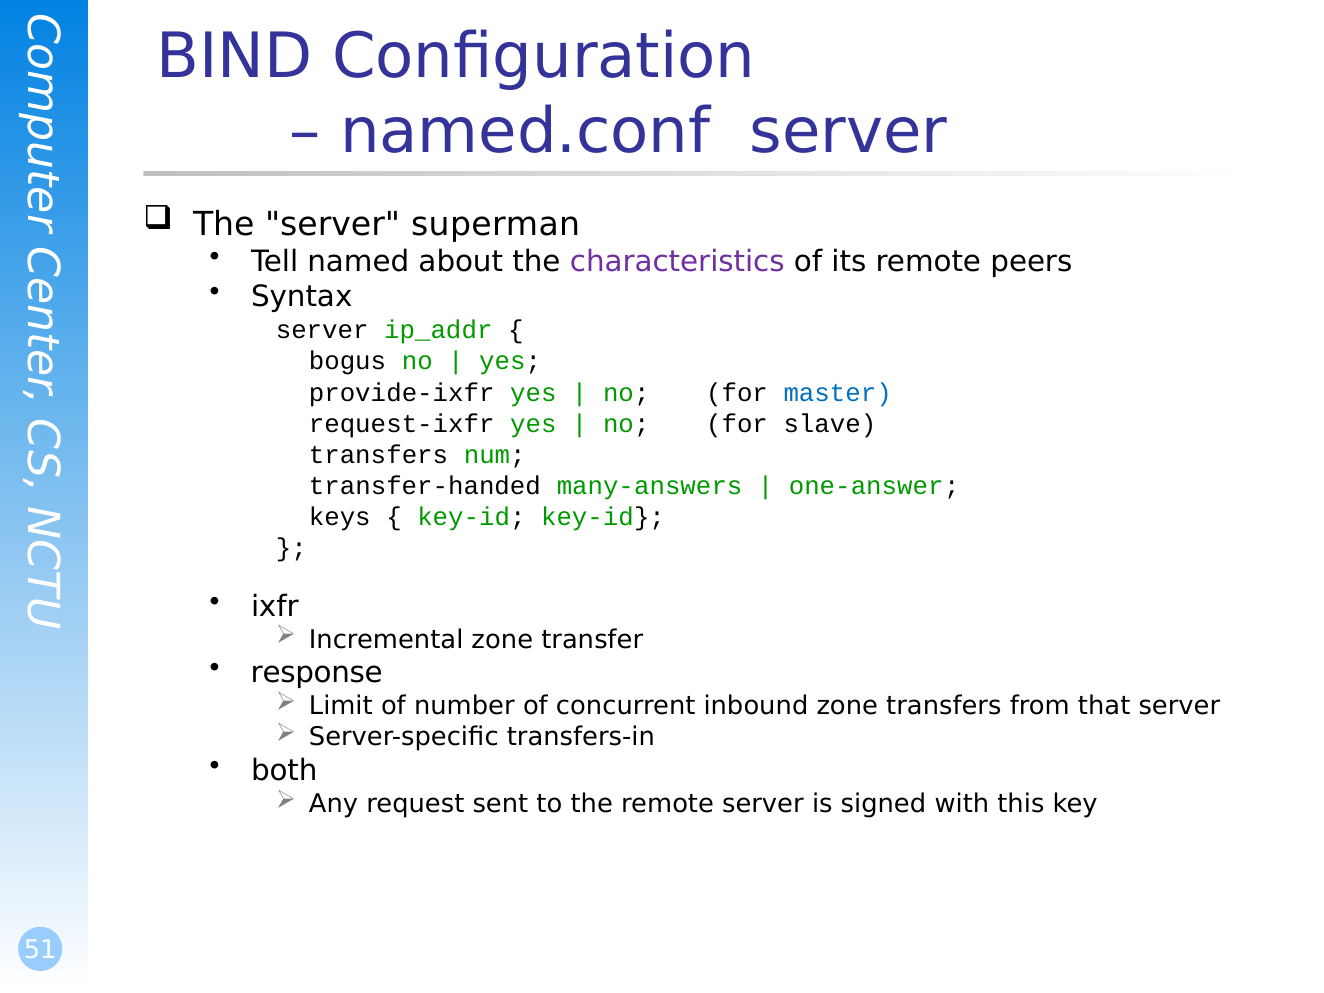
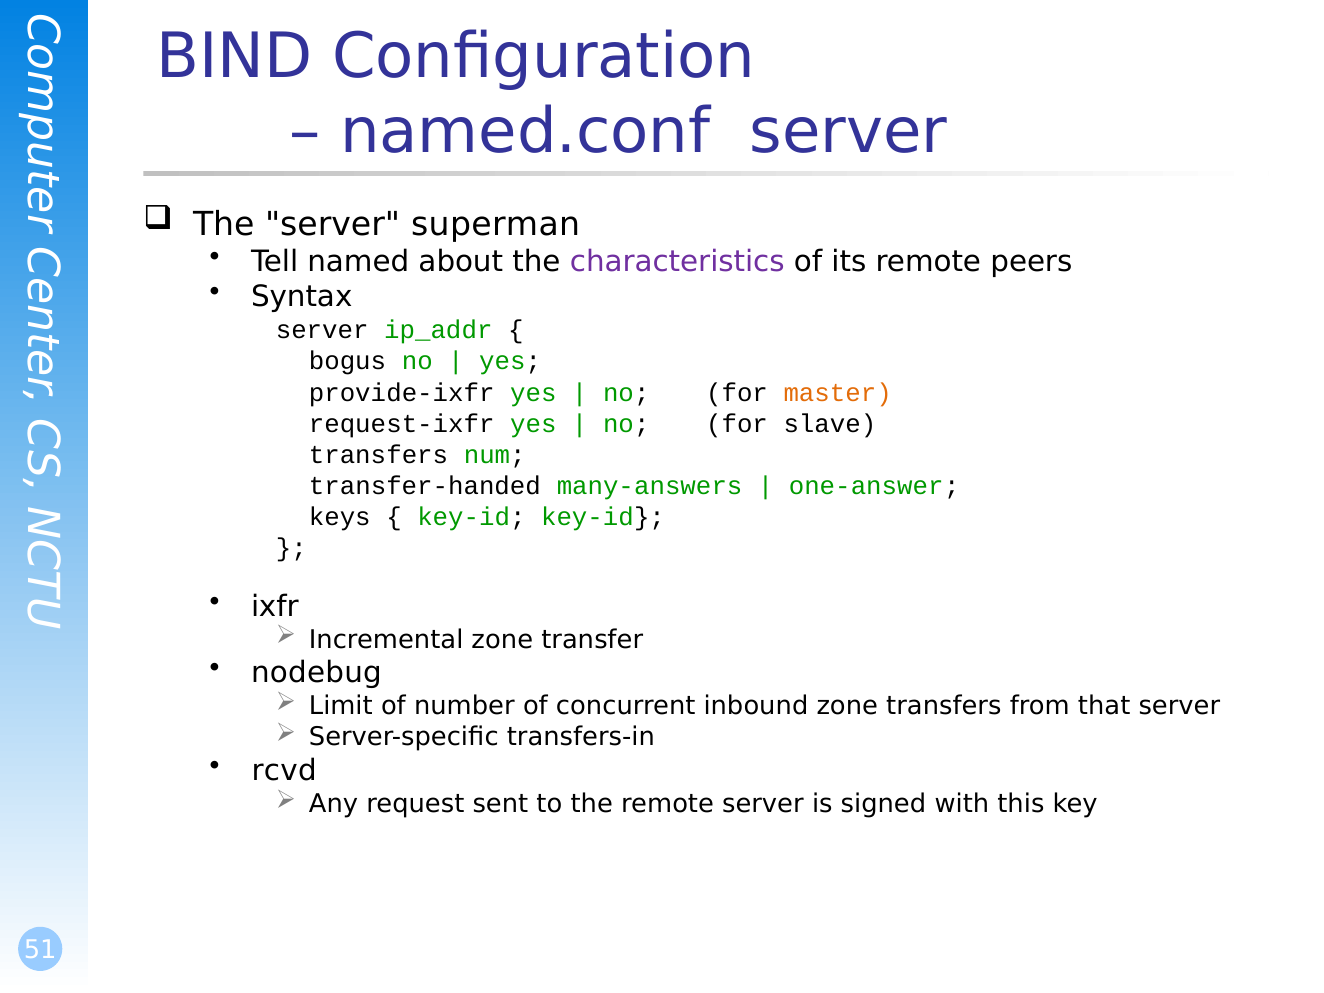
master colour: blue -> orange
response: response -> nodebug
both: both -> rcvd
